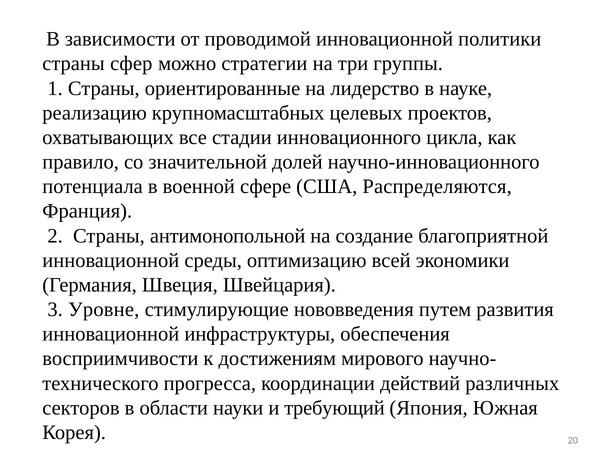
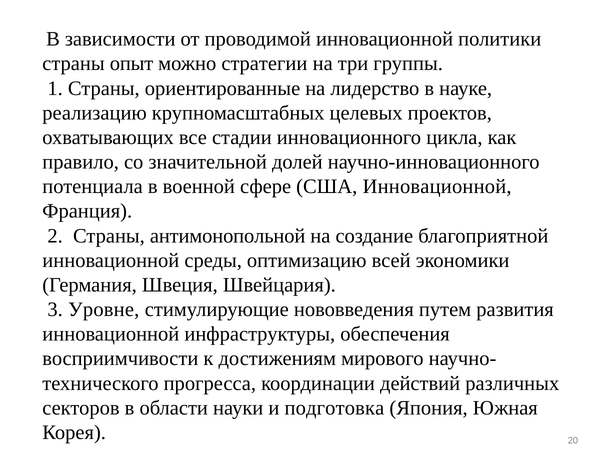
сфер: сфер -> опыт
США Распределяются: Распределяются -> Инновационной
требующий: требующий -> подготовка
